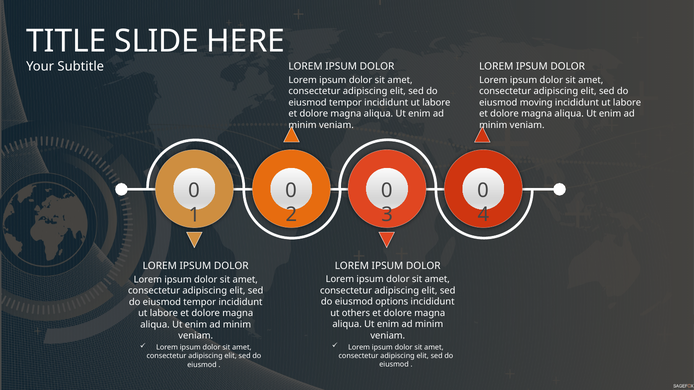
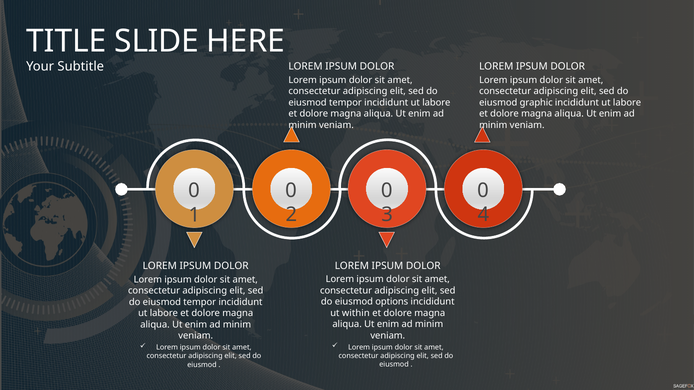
moving: moving -> graphic
others: others -> within
